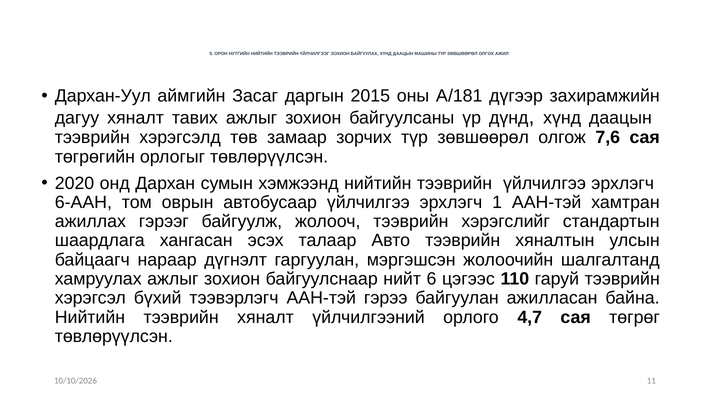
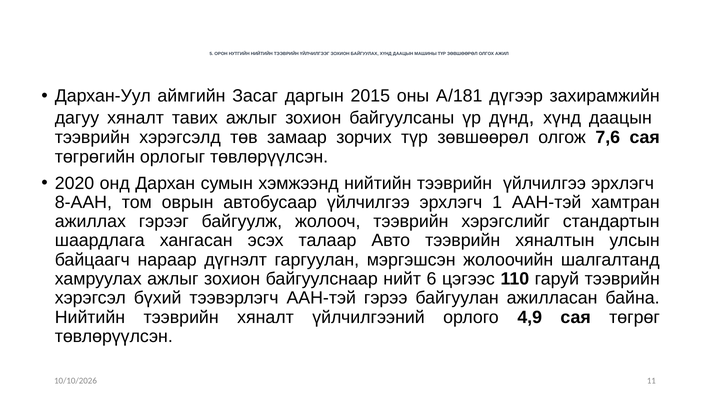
6-ААН: 6-ААН -> 8-ААН
4,7: 4,7 -> 4,9
